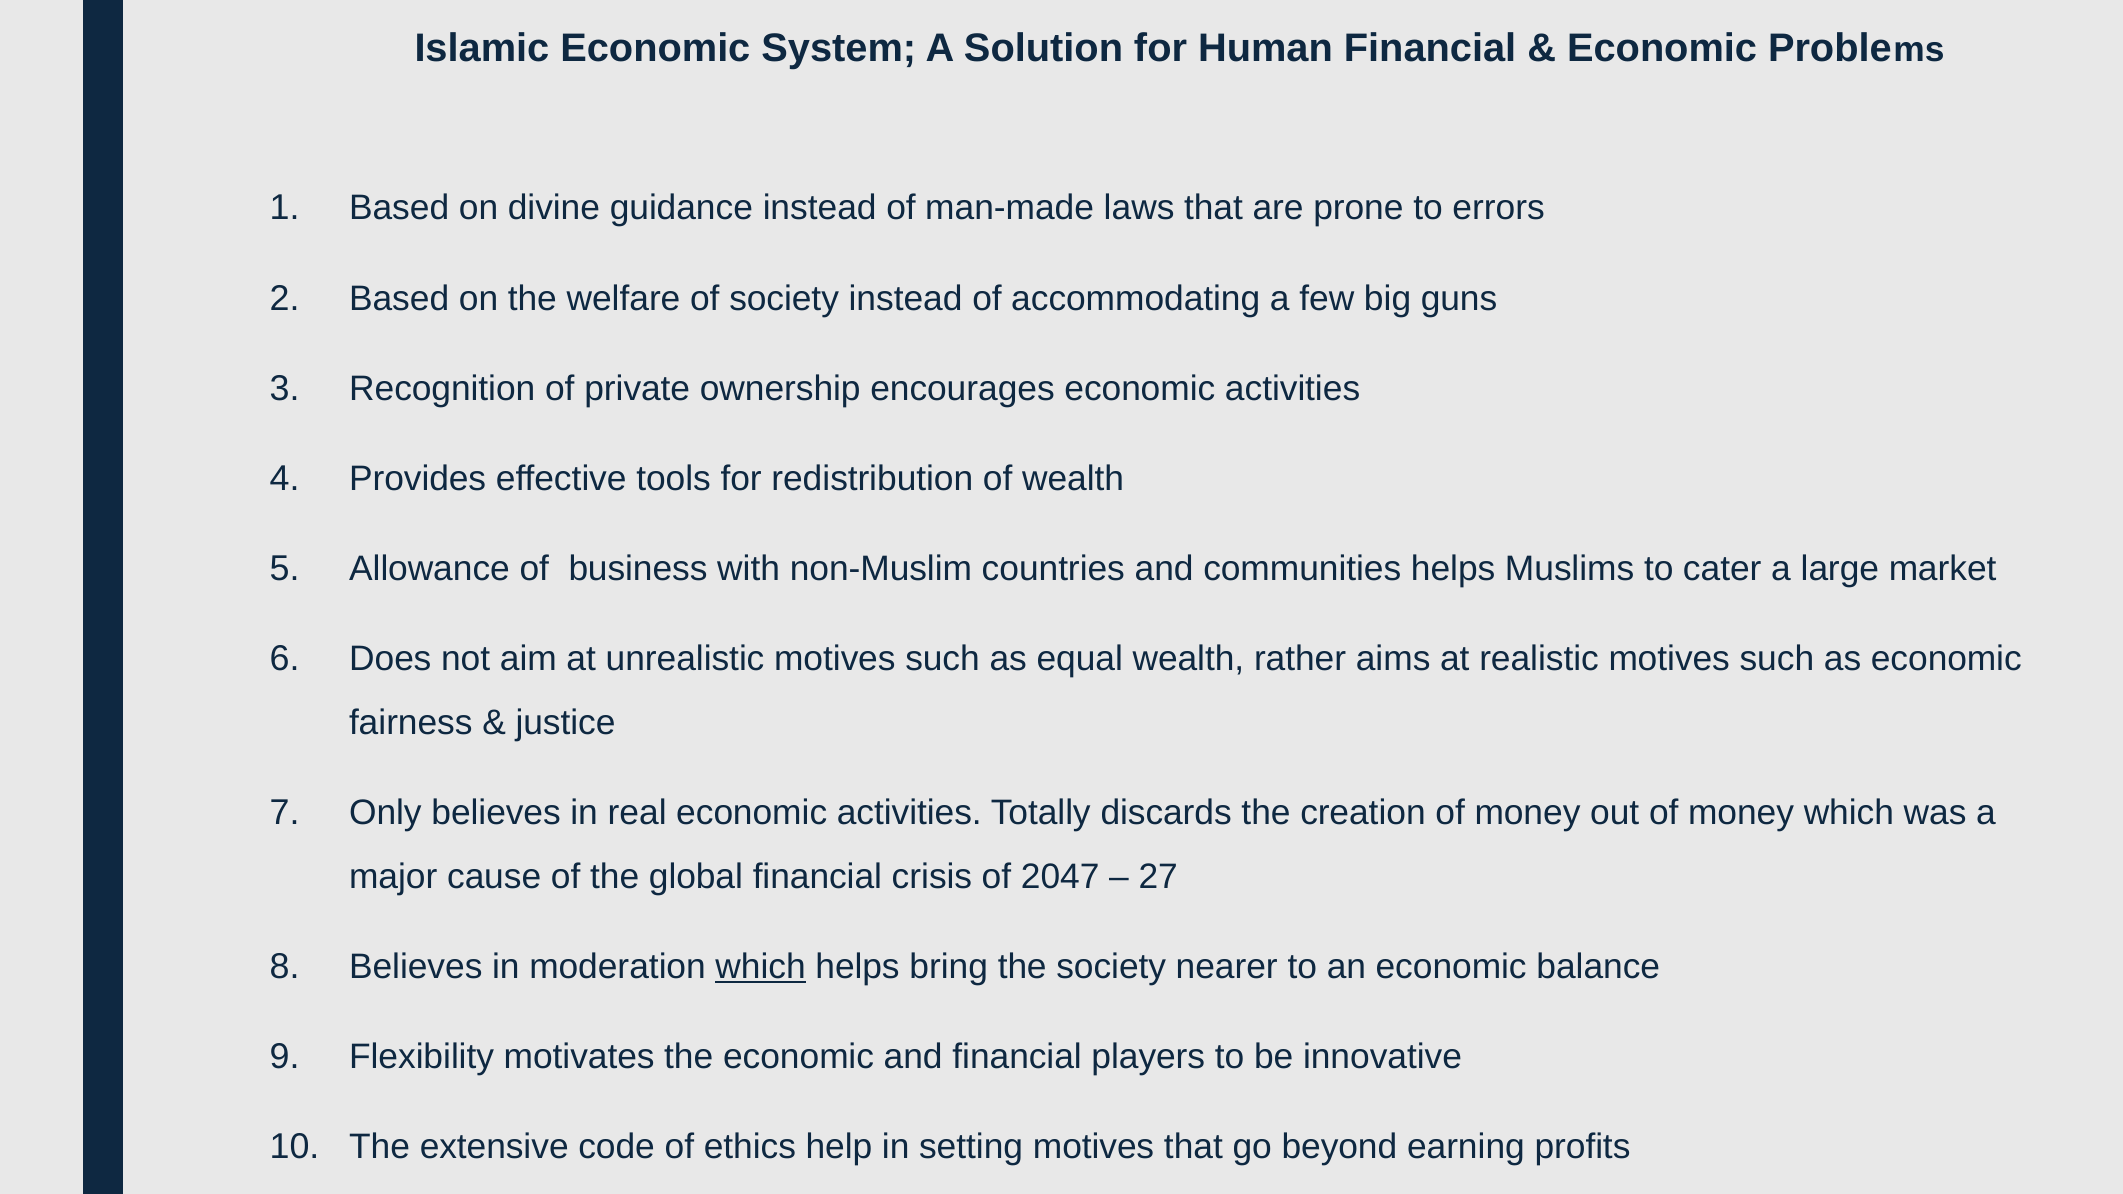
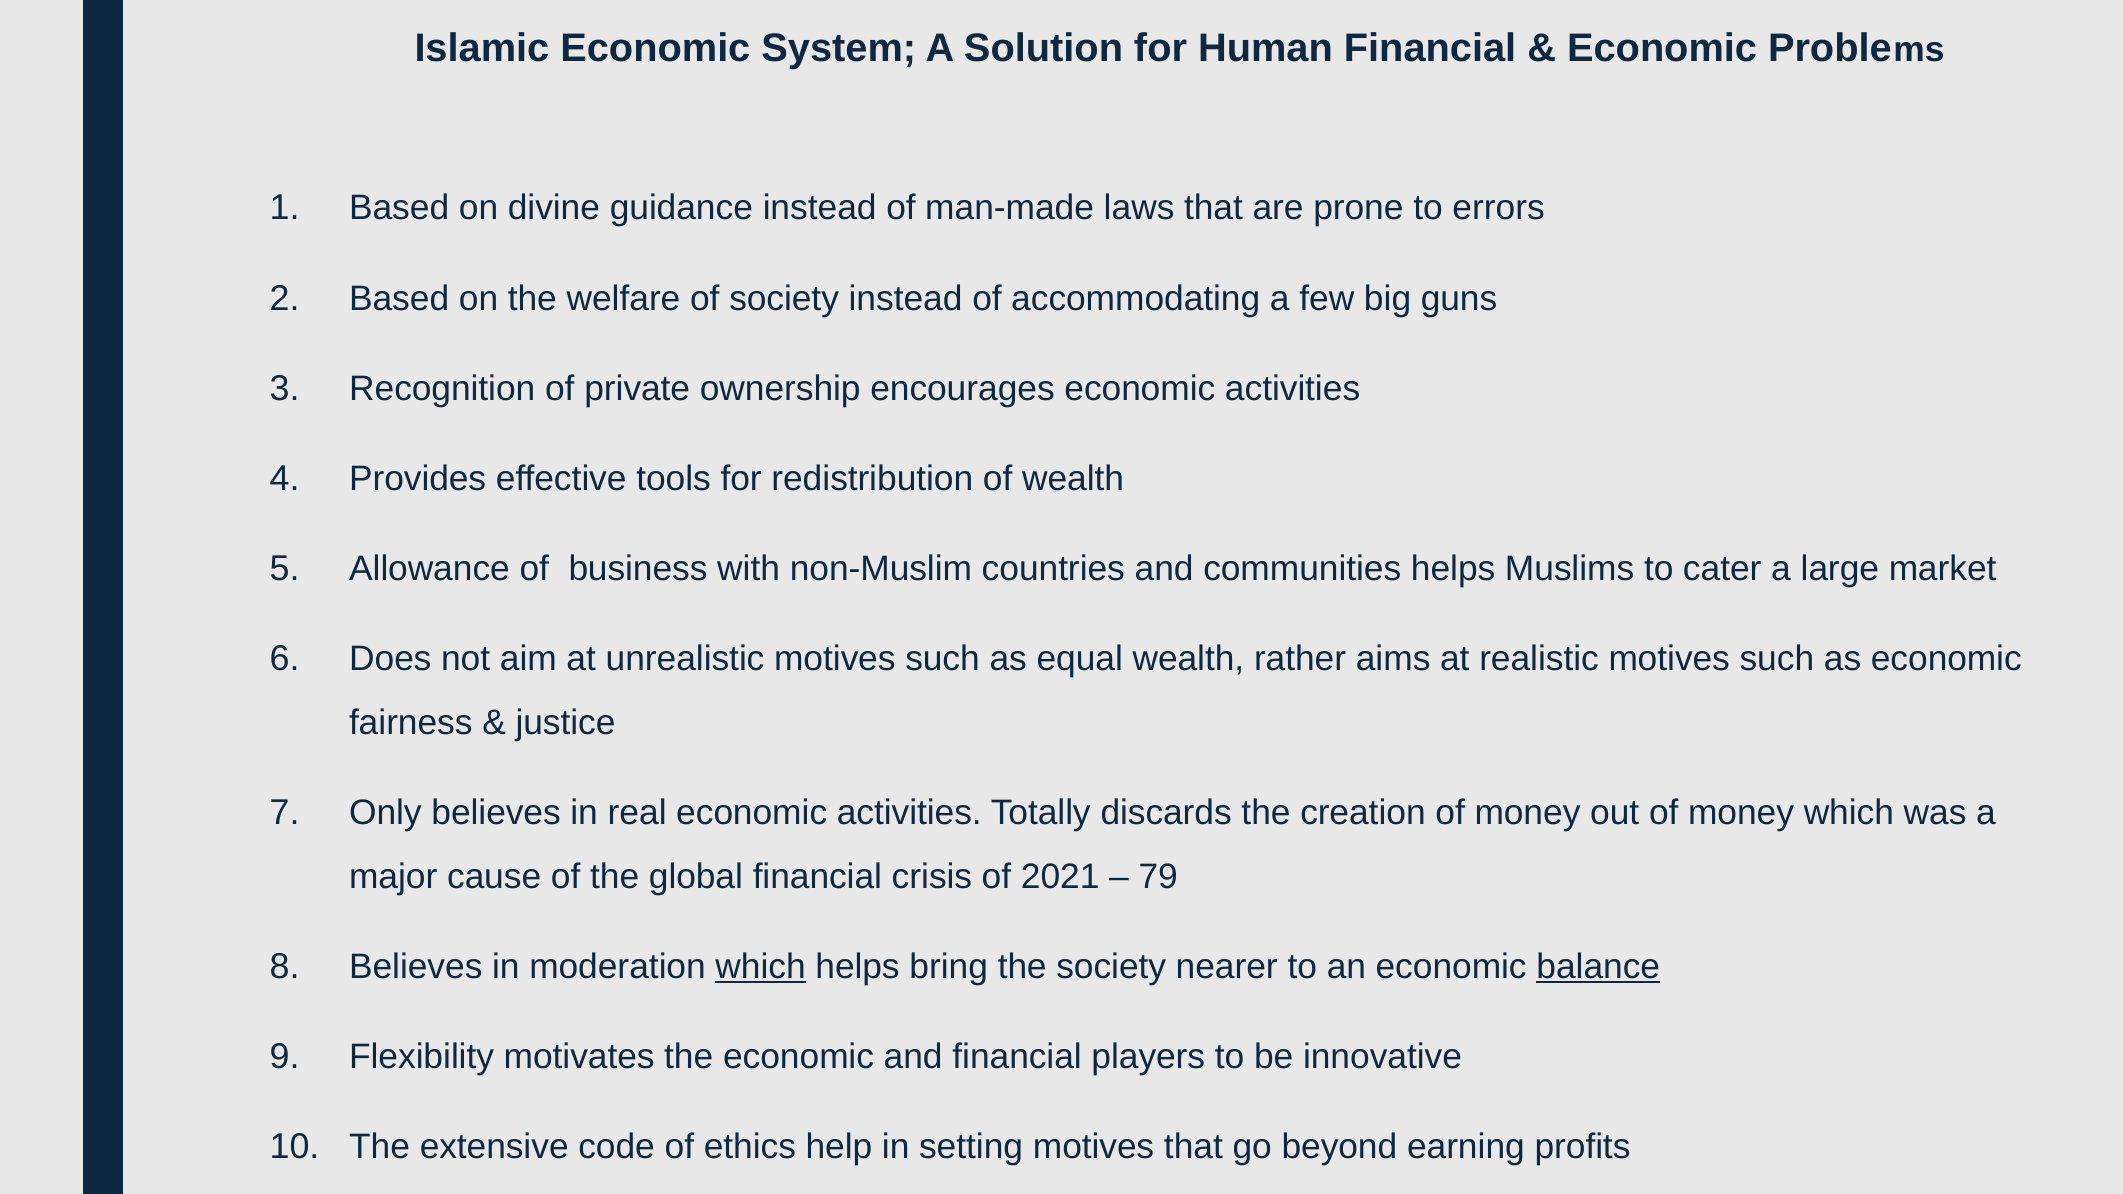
2047: 2047 -> 2021
27: 27 -> 79
balance underline: none -> present
